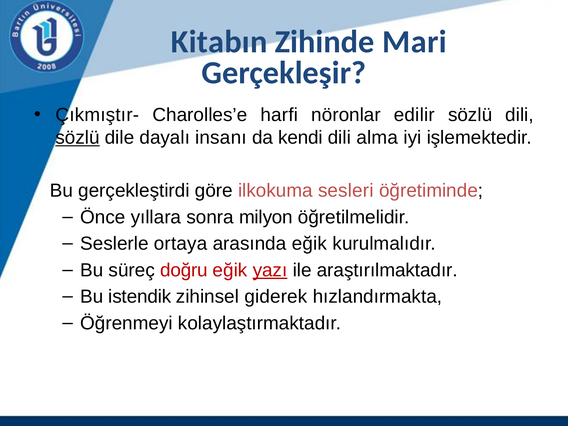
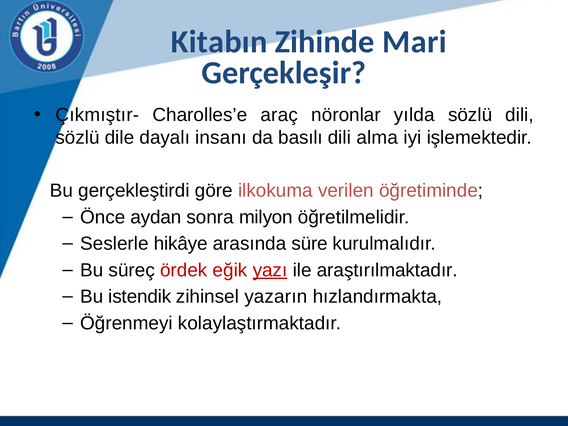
harfi: harfi -> araç
edilir: edilir -> yılda
sözlü at (77, 138) underline: present -> none
kendi: kendi -> basılı
sesleri: sesleri -> verilen
yıllara: yıllara -> aydan
ortaya: ortaya -> hikâye
arasında eğik: eğik -> süre
doğru: doğru -> ördek
giderek: giderek -> yazarın
